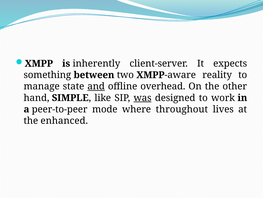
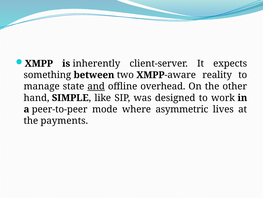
was underline: present -> none
throughout: throughout -> asymmetric
enhanced: enhanced -> payments
